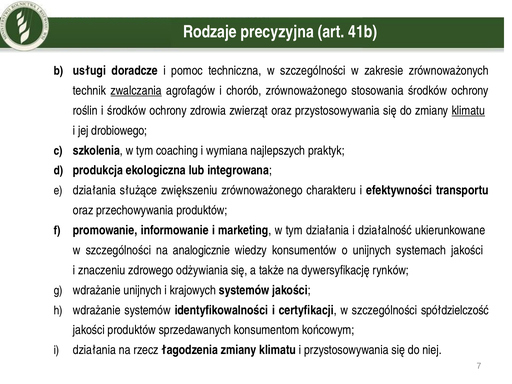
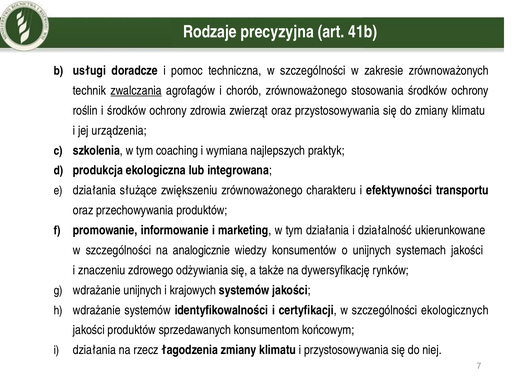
klimatu at (468, 111) underline: present -> none
drobiowego: drobiowego -> urządzenia
spółdzielczość: spółdzielczość -> ekologicznych
